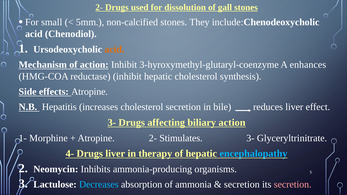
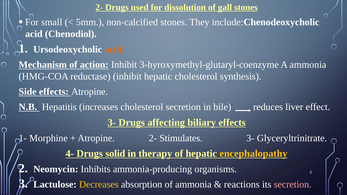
A enhances: enhances -> ammonia
biliary action: action -> effects
Drugs liver: liver -> solid
encephalopathy colour: light blue -> yellow
Decreases colour: light blue -> yellow
secretion at (242, 185): secretion -> reactions
